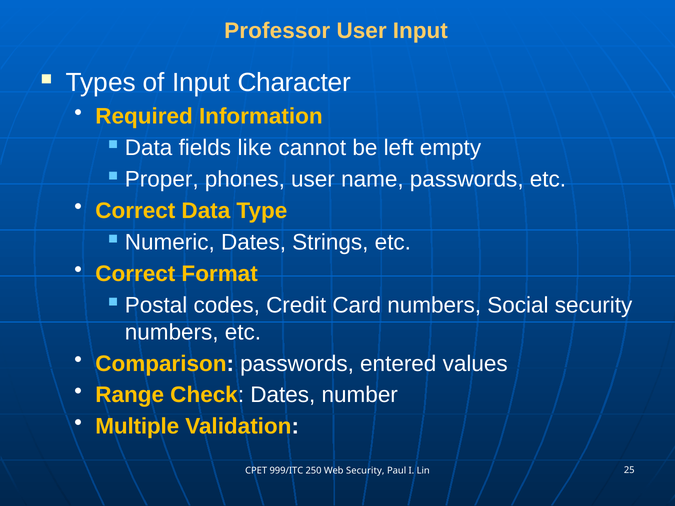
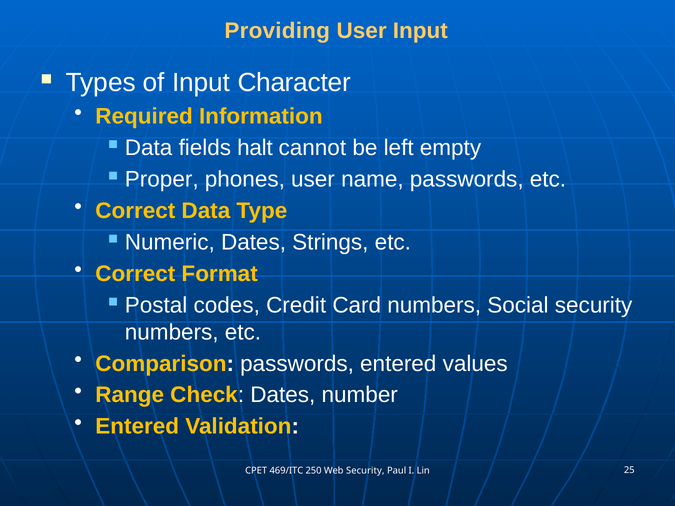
Professor: Professor -> Providing
like: like -> halt
Multiple at (137, 427): Multiple -> Entered
999/ITC: 999/ITC -> 469/ITC
